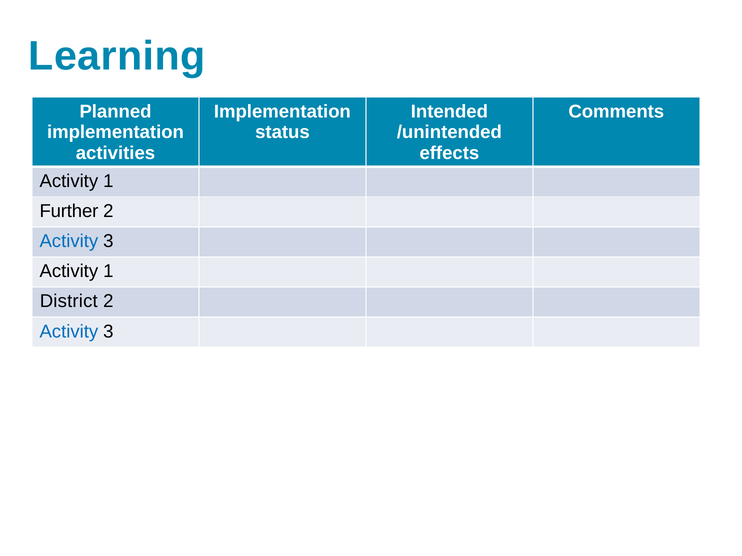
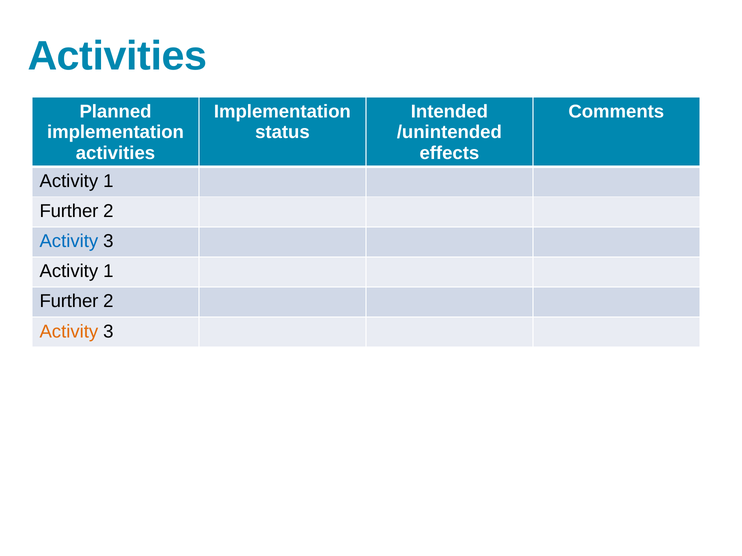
Learning at (117, 56): Learning -> Activities
District at (69, 302): District -> Further
Activity at (69, 332) colour: blue -> orange
